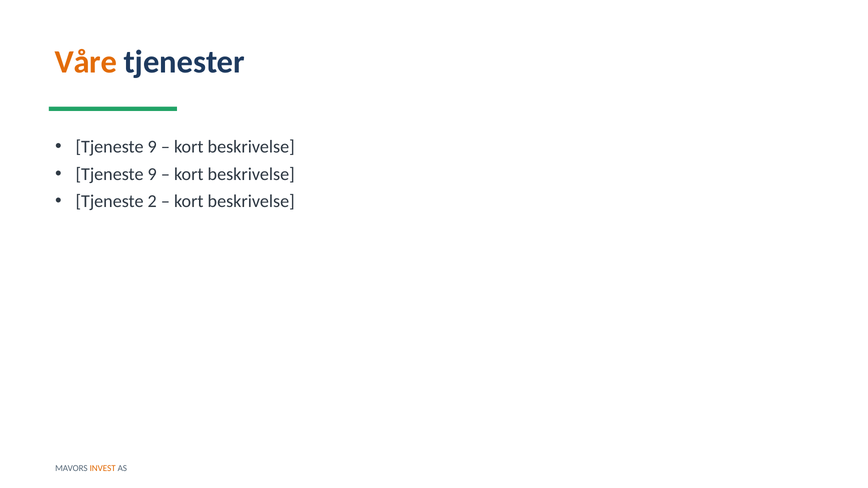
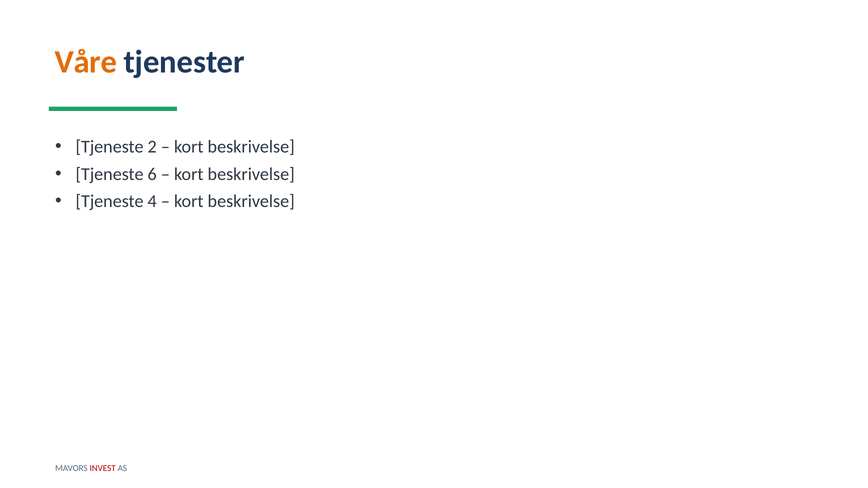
9 at (152, 147): 9 -> 2
9 at (152, 174): 9 -> 6
2: 2 -> 4
INVEST colour: orange -> red
